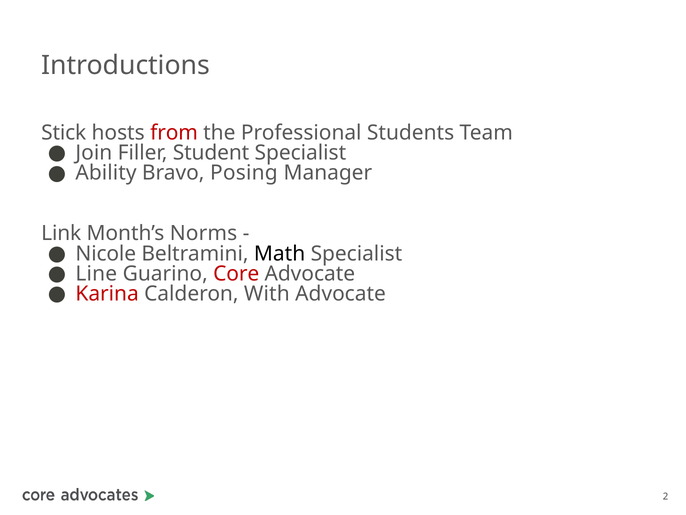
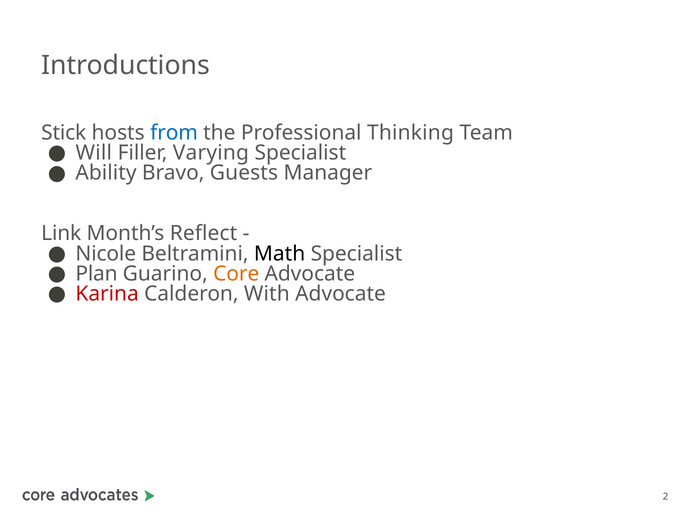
from colour: red -> blue
Students: Students -> Thinking
Join: Join -> Will
Student: Student -> Varying
Posing: Posing -> Guests
Norms: Norms -> Reflect
Line: Line -> Plan
Core colour: red -> orange
